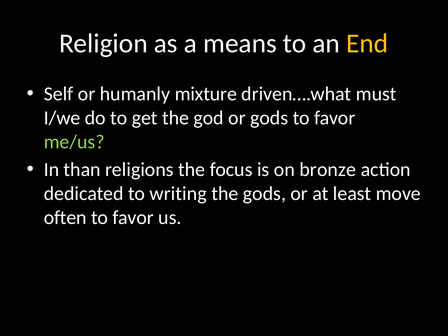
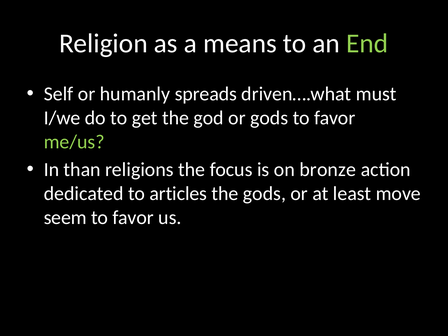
End colour: yellow -> light green
mixture: mixture -> spreads
writing: writing -> articles
often: often -> seem
